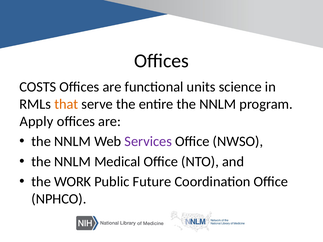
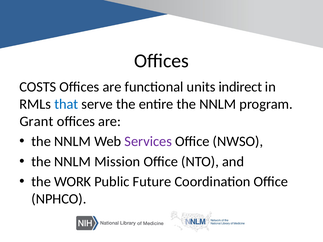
science: science -> indirect
that colour: orange -> blue
Apply: Apply -> Grant
Medical: Medical -> Mission
